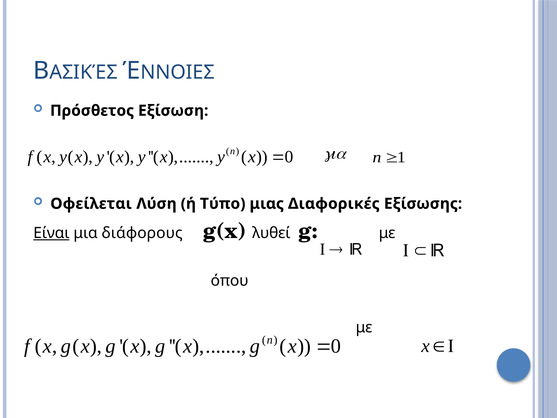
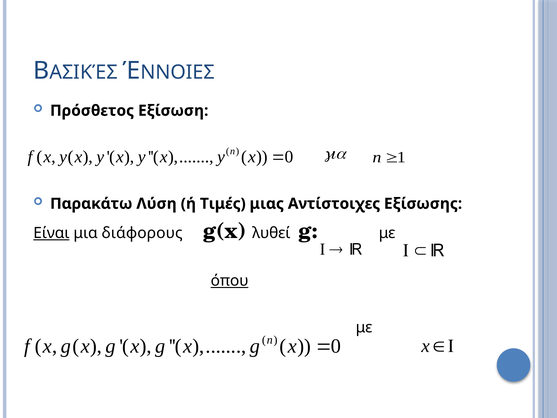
Οφείλεται: Οφείλεται -> Παρακάτω
Τύπο: Τύπο -> Τιμές
Διαφορικές: Διαφορικές -> Αντίστοιχες
όπου underline: none -> present
